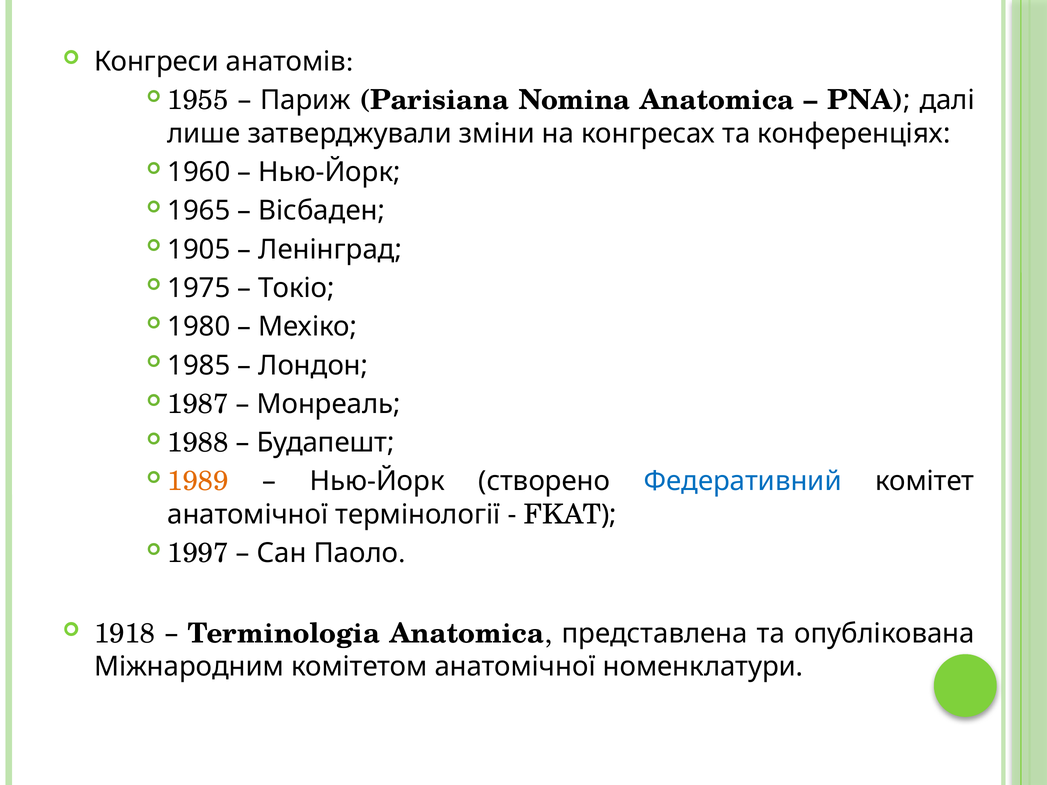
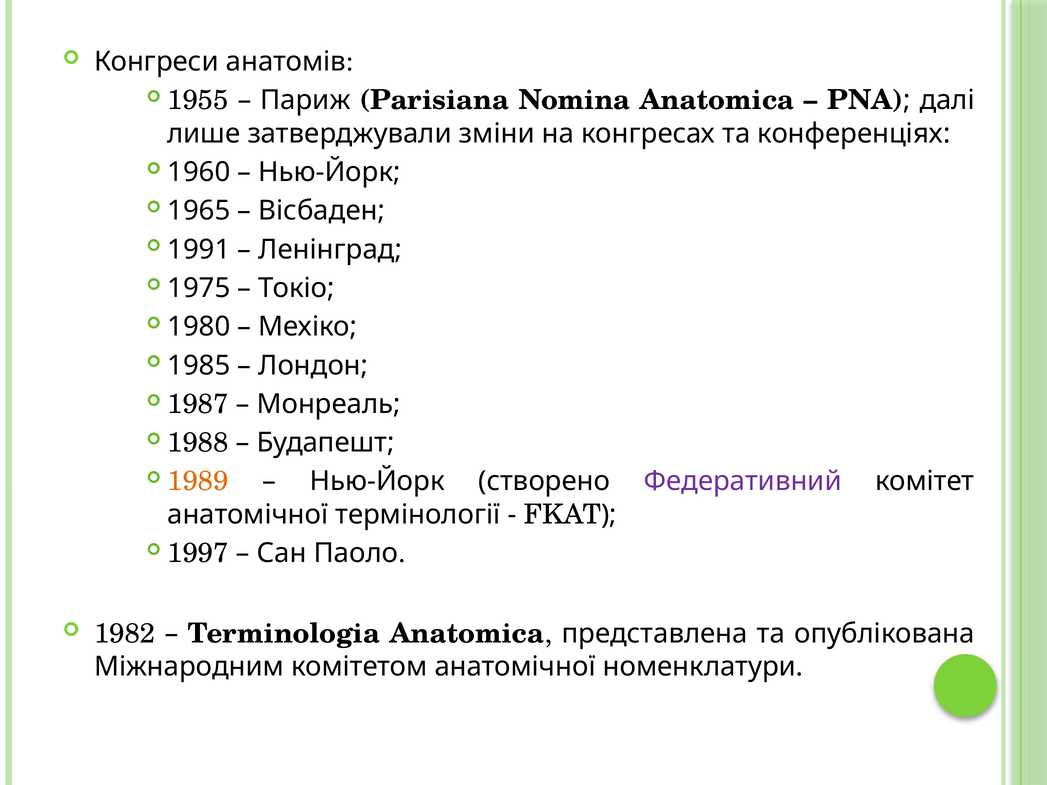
1905: 1905 -> 1991
Федеративний colour: blue -> purple
1918: 1918 -> 1982
